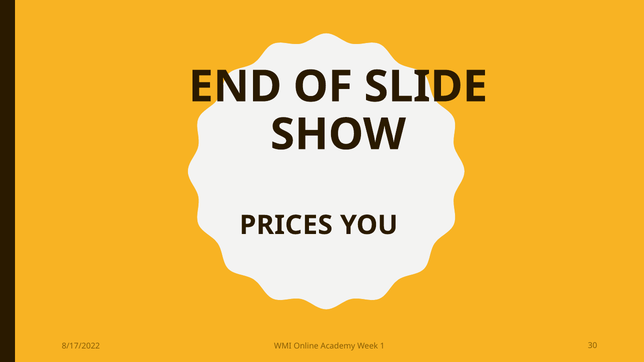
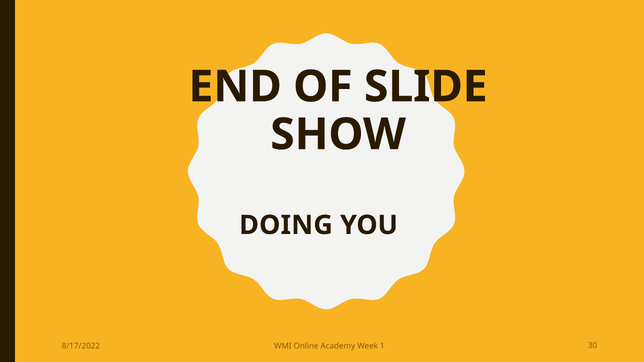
PRICES: PRICES -> DOING
